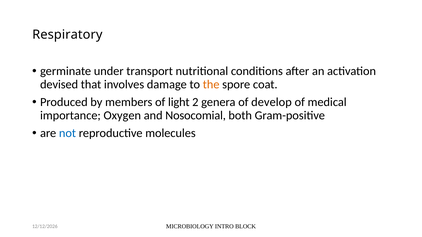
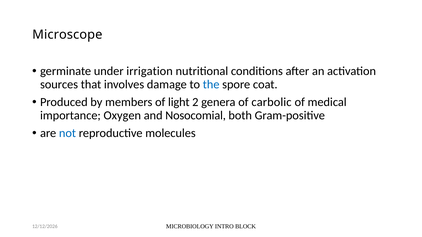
Respiratory: Respiratory -> Microscope
transport: transport -> irrigation
devised: devised -> sources
the colour: orange -> blue
develop: develop -> carbolic
